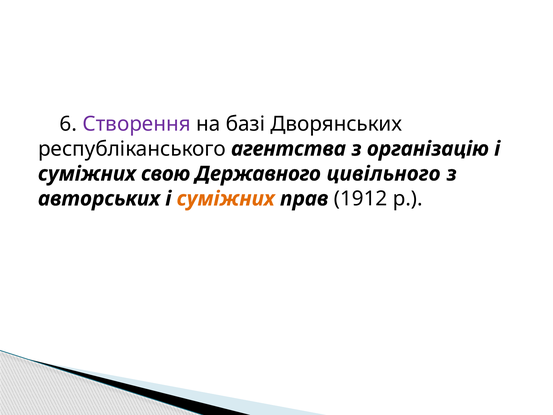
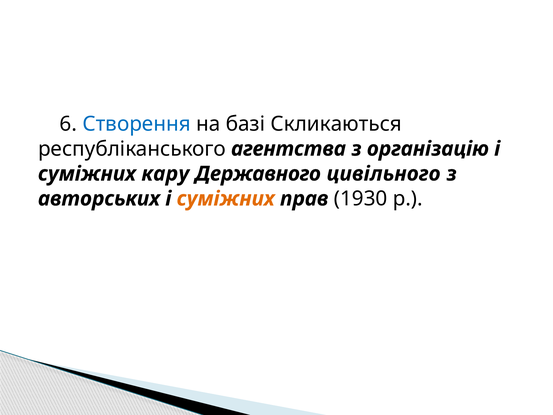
Створення colour: purple -> blue
Дворянських: Дворянських -> Скликаються
свою: свою -> кару
1912: 1912 -> 1930
